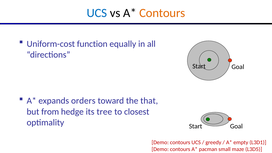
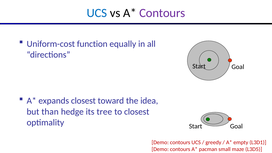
Contours at (162, 13) colour: orange -> purple
expands orders: orders -> closest
that: that -> idea
from: from -> than
